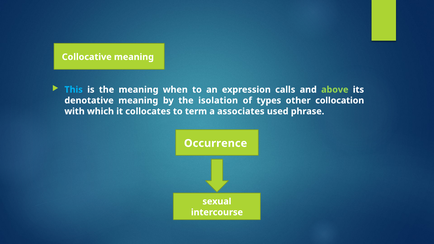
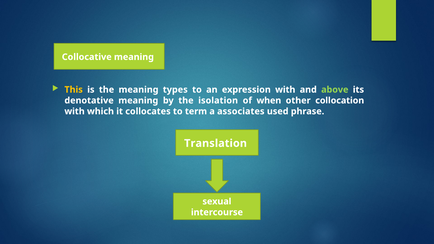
This colour: light blue -> yellow
when: when -> types
expression calls: calls -> with
types: types -> when
Occurrence: Occurrence -> Translation
